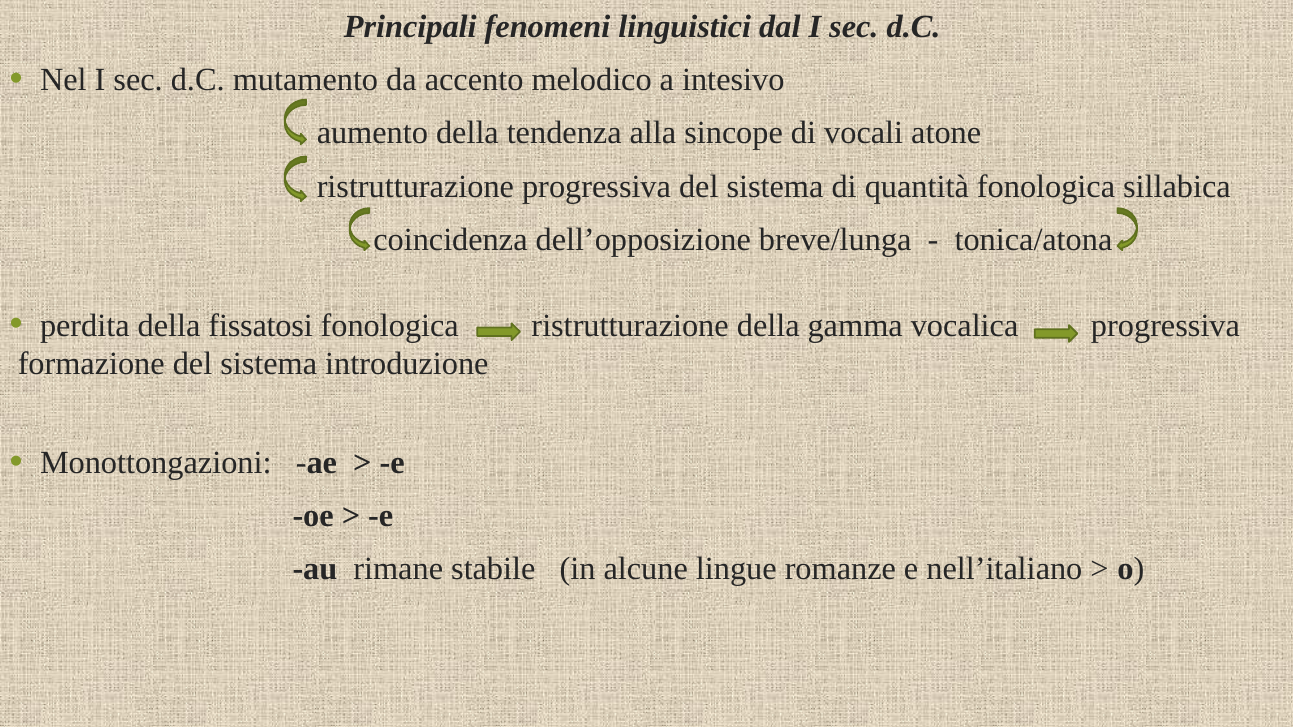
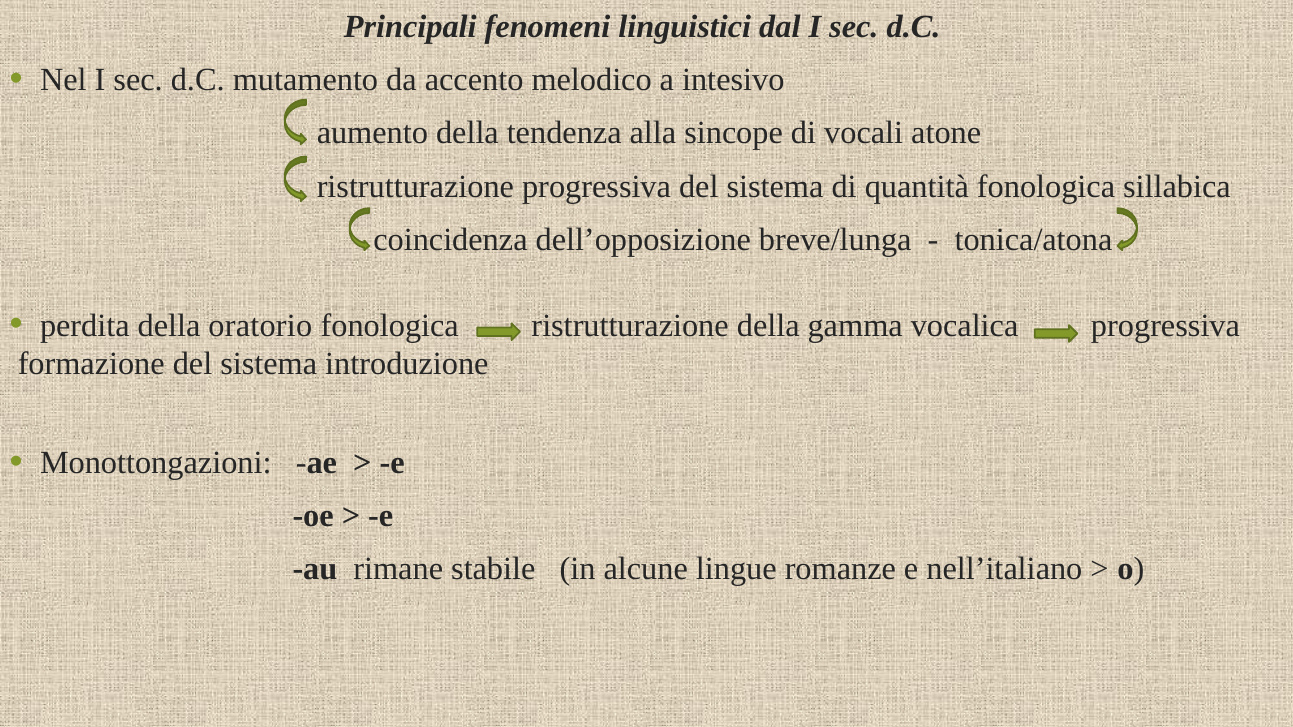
fissatosi: fissatosi -> oratorio
